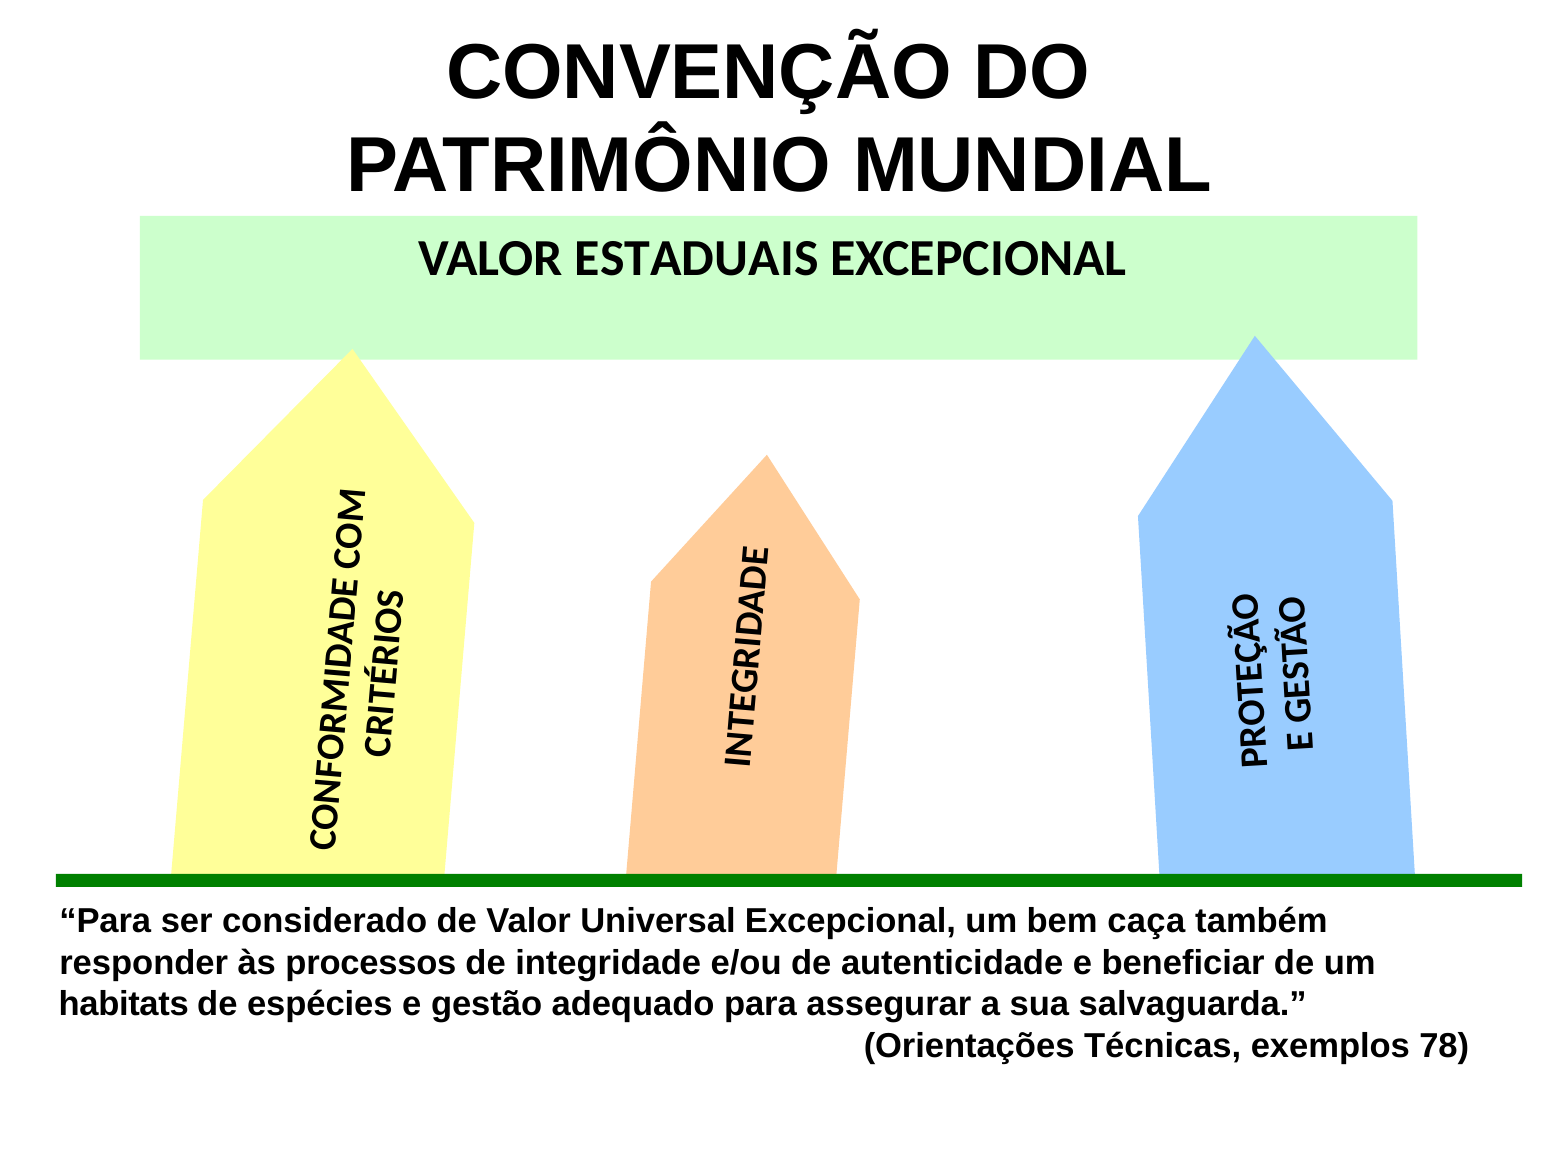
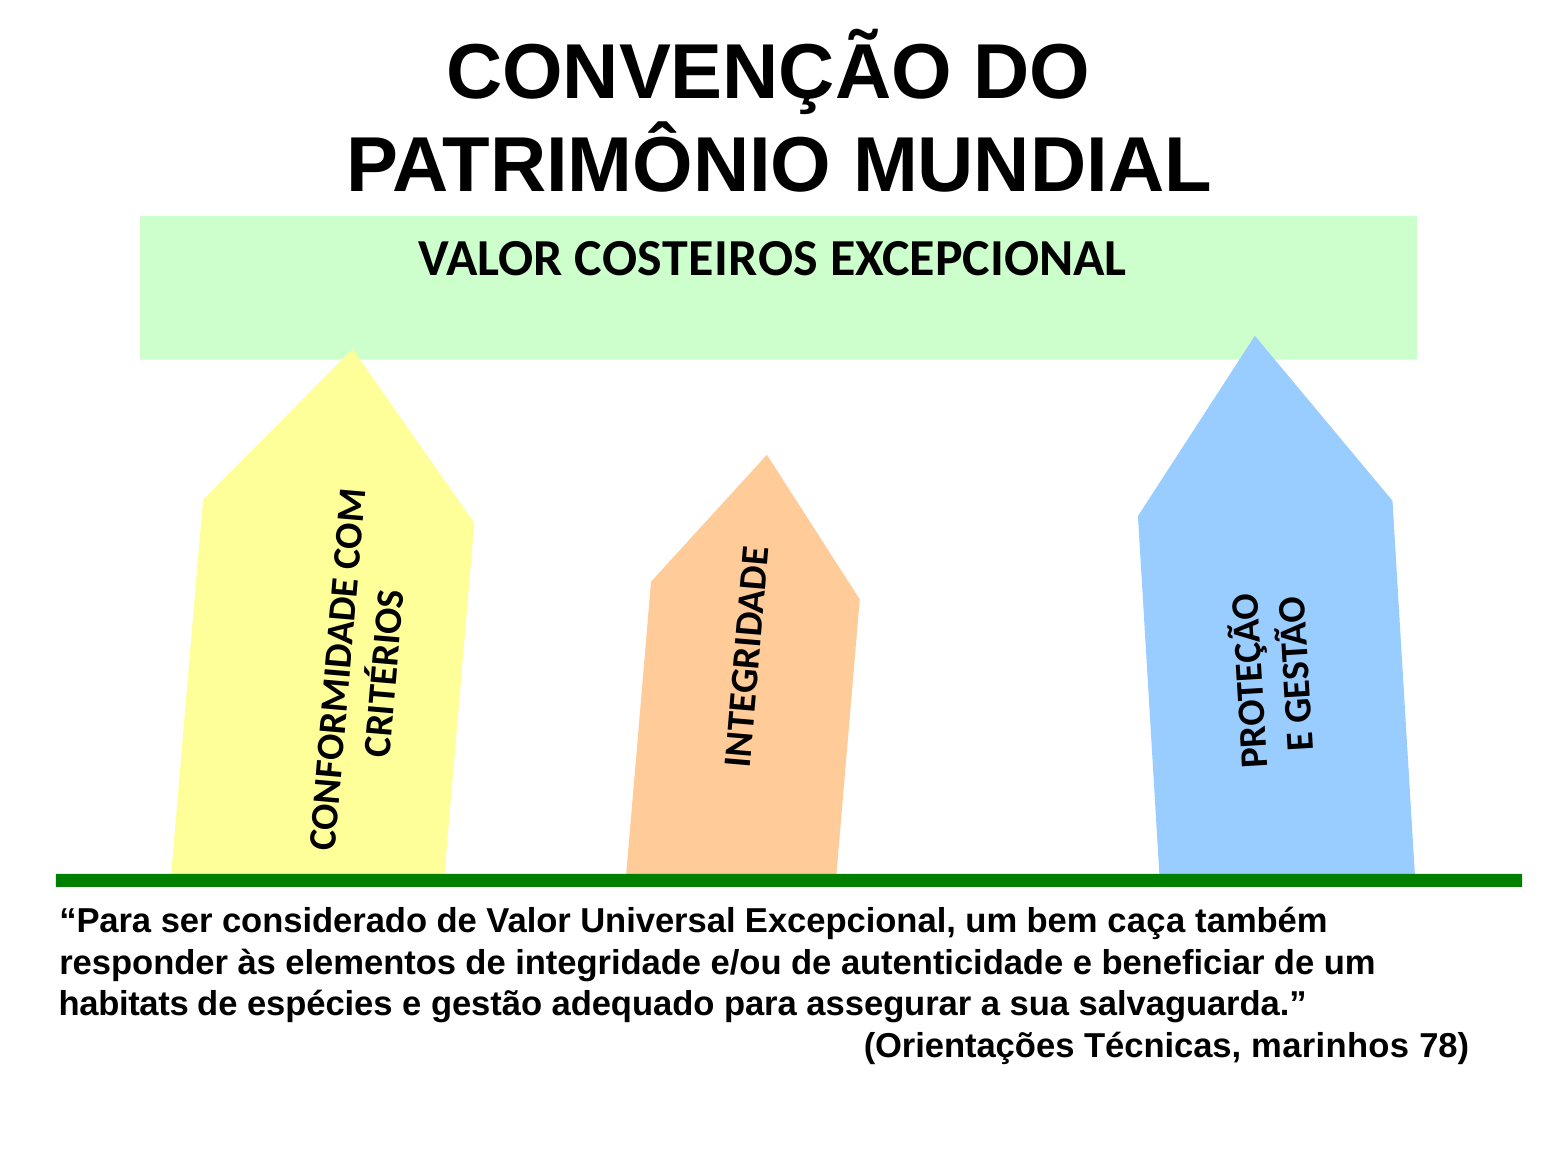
ESTADUAIS: ESTADUAIS -> COSTEIROS
processos: processos -> elementos
exemplos: exemplos -> marinhos
